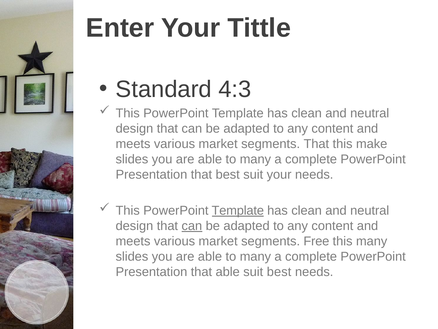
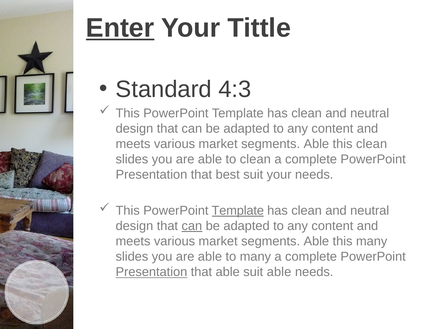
Enter underline: none -> present
That at (316, 144): That -> Able
this make: make -> clean
many at (255, 159): many -> clean
Free at (316, 241): Free -> Able
Presentation at (151, 272) underline: none -> present
suit best: best -> able
